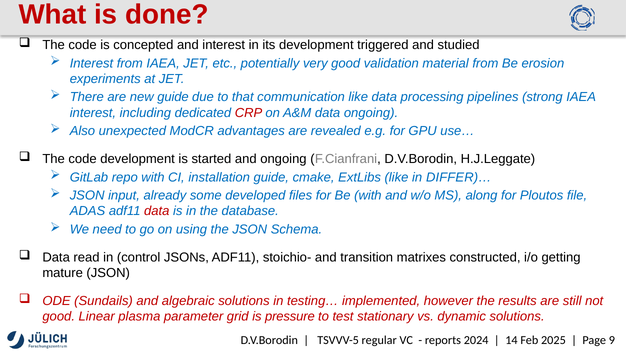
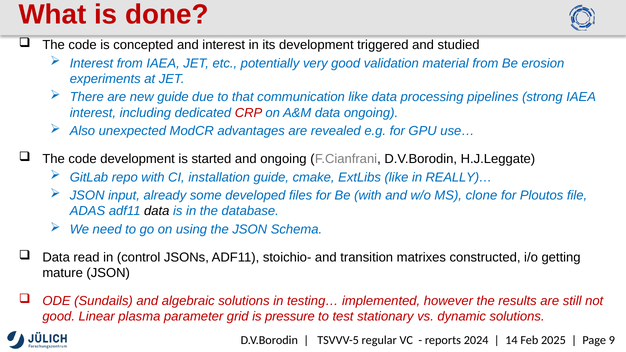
DIFFER)…: DIFFER)… -> REALLY)…
along: along -> clone
data at (157, 211) colour: red -> black
